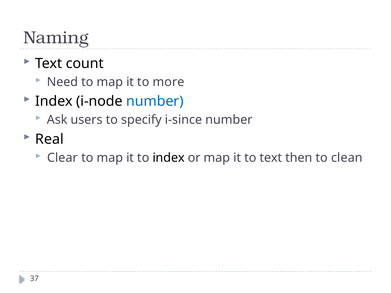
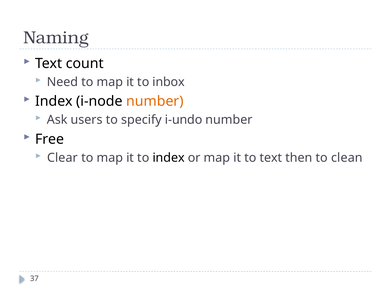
more: more -> inbox
number at (155, 101) colour: blue -> orange
i-since: i-since -> i-undo
Real: Real -> Free
